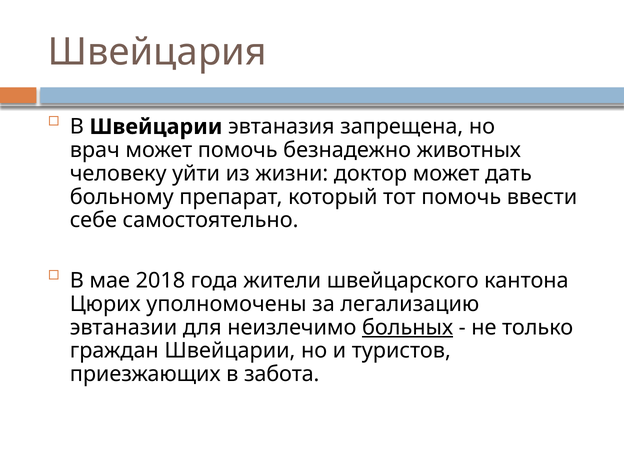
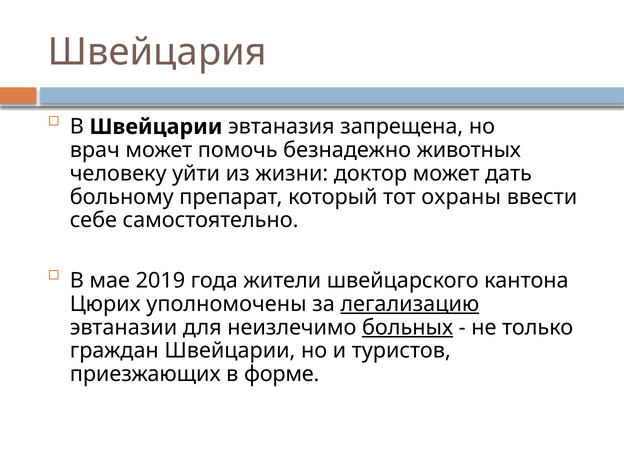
тот помочь: помочь -> охраны
2018: 2018 -> 2019
легализацию underline: none -> present
забота: забота -> форме
